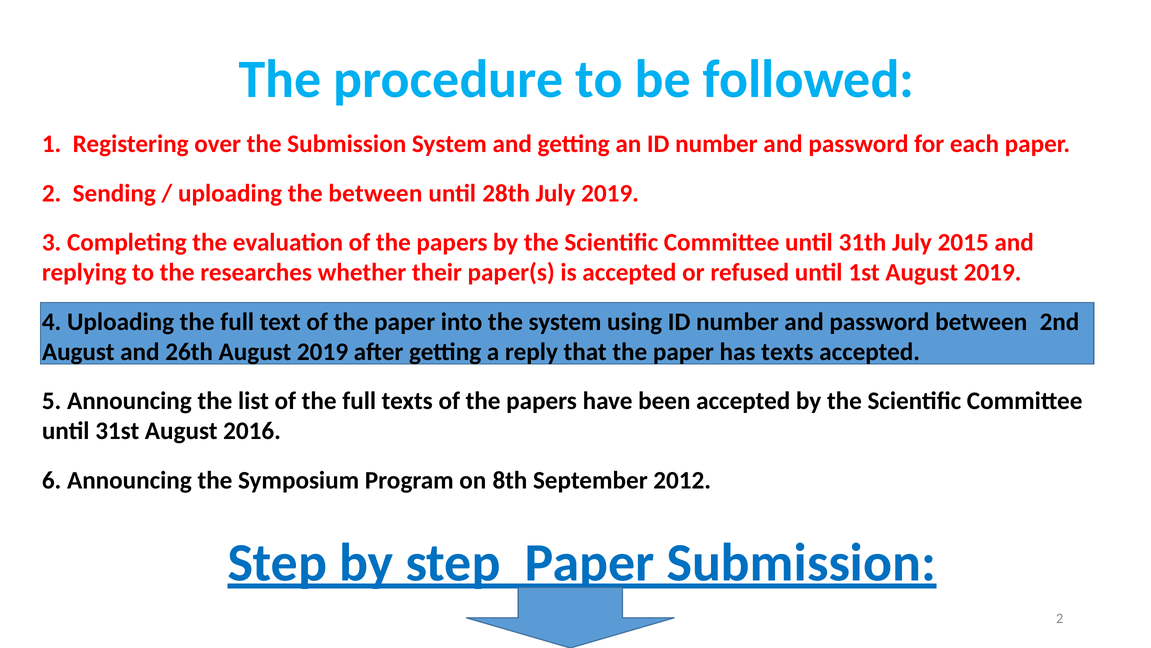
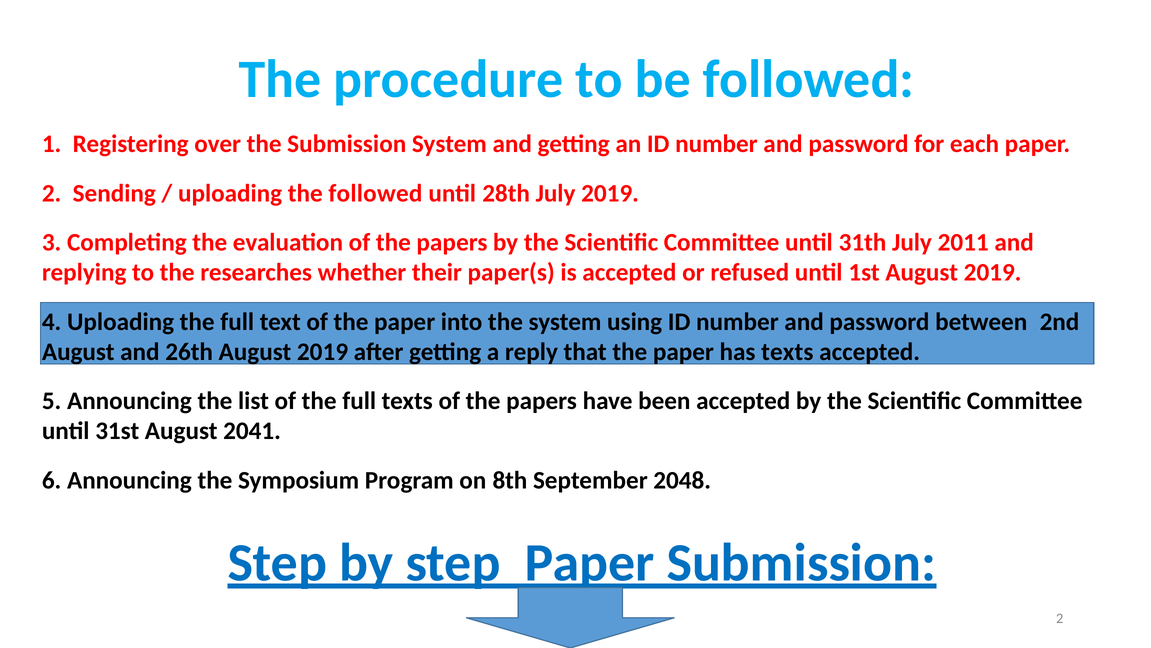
the between: between -> followed
2015: 2015 -> 2011
2016: 2016 -> 2041
2012: 2012 -> 2048
